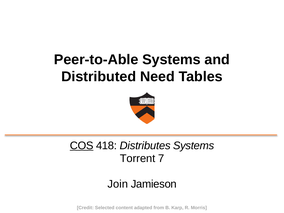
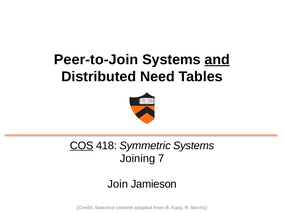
Peer-to-Able: Peer-to-Able -> Peer-to-Join
and underline: none -> present
Distributes: Distributes -> Symmetric
Torrent: Torrent -> Joining
